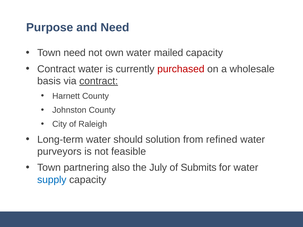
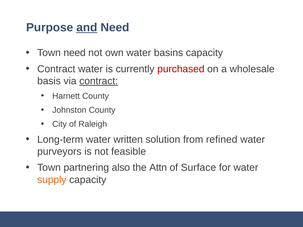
and underline: none -> present
mailed: mailed -> basins
should: should -> written
July: July -> Attn
Submits: Submits -> Surface
supply colour: blue -> orange
